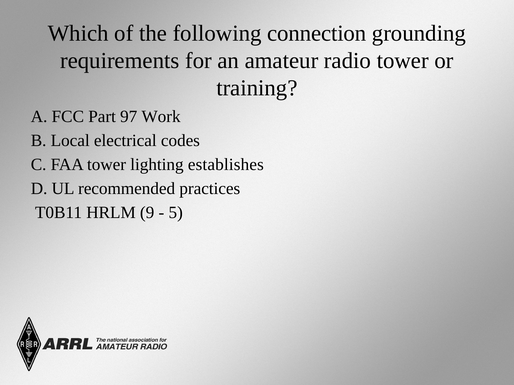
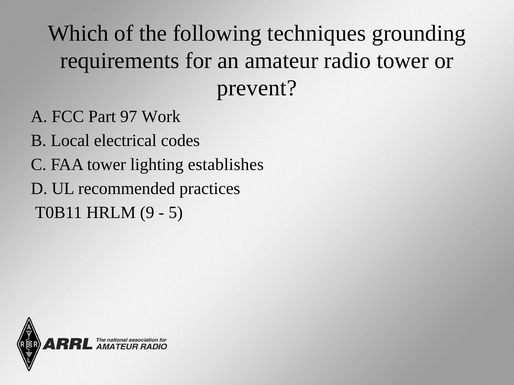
connection: connection -> techniques
training: training -> prevent
